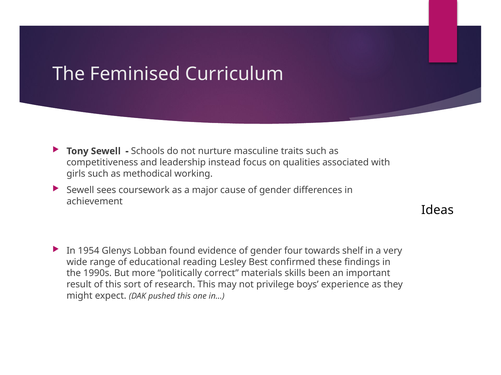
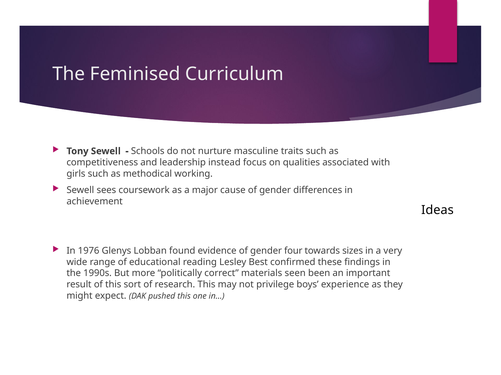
1954: 1954 -> 1976
shelf: shelf -> sizes
skills: skills -> seen
